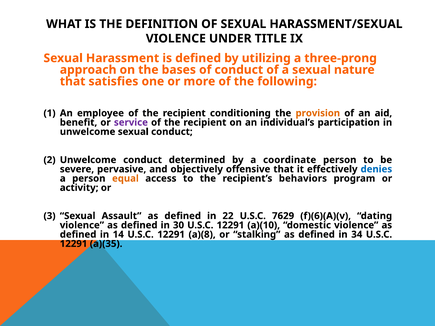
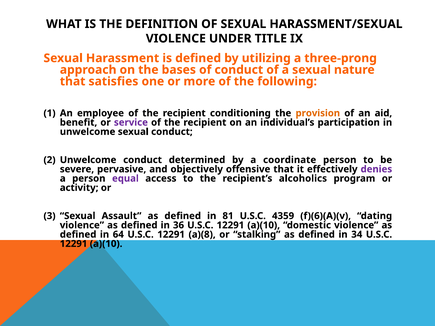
denies colour: blue -> purple
equal colour: orange -> purple
behaviors: behaviors -> alcoholics
22: 22 -> 81
7629: 7629 -> 4359
30: 30 -> 36
14: 14 -> 64
a)(35 at (106, 244): a)(35 -> a)(10
